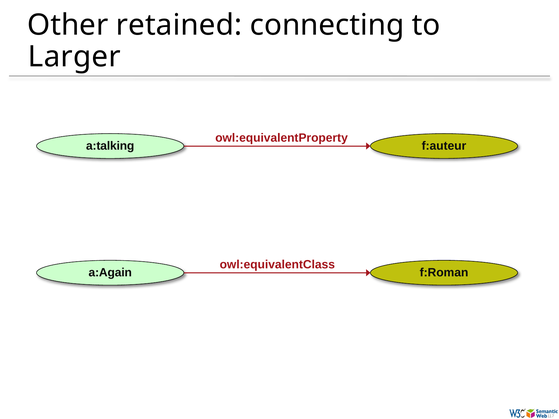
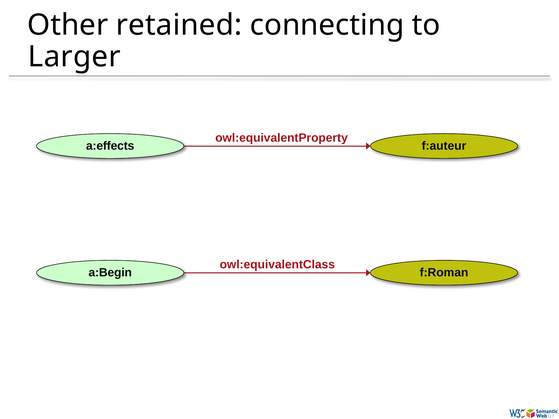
a:talking: a:talking -> a:effects
a:Again: a:Again -> a:Begin
